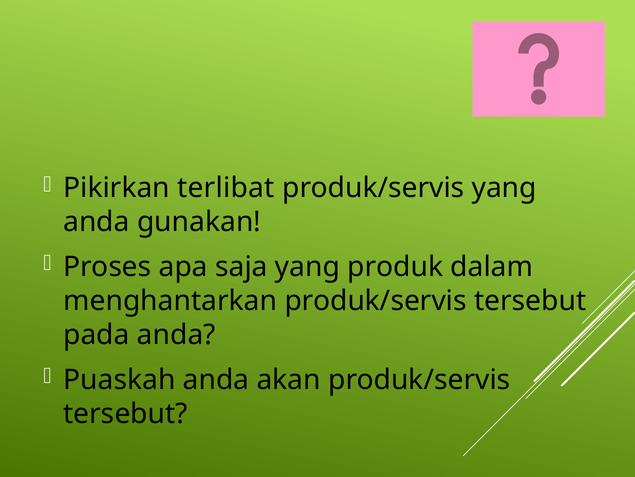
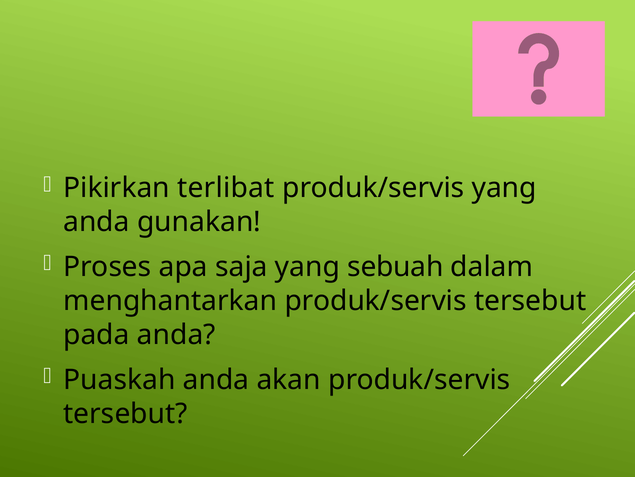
produk: produk -> sebuah
